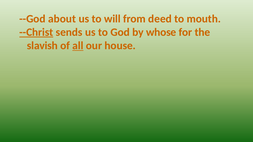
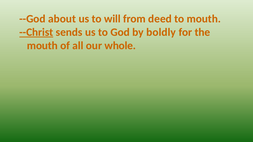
whose: whose -> boldly
slavish at (42, 46): slavish -> mouth
all underline: present -> none
house: house -> whole
